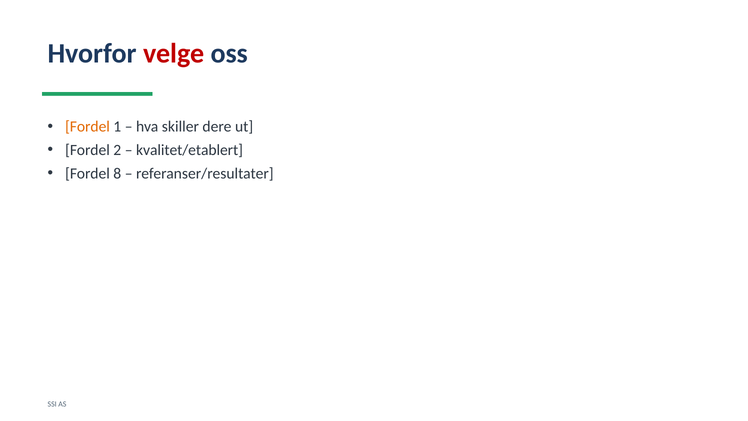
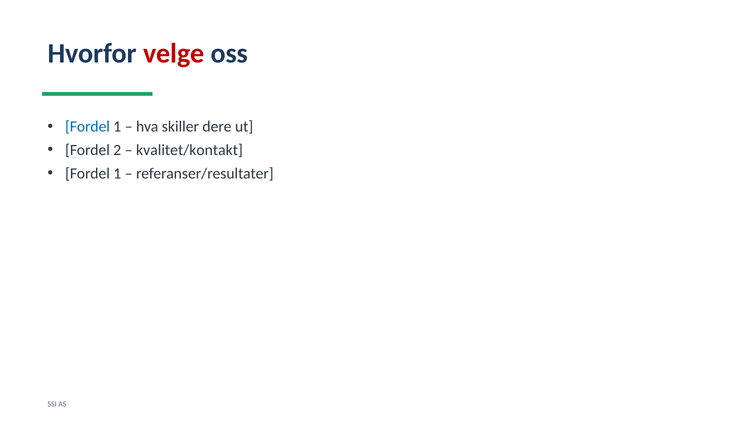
Fordel at (88, 127) colour: orange -> blue
kvalitet/etablert: kvalitet/etablert -> kvalitet/kontakt
8 at (117, 173): 8 -> 1
